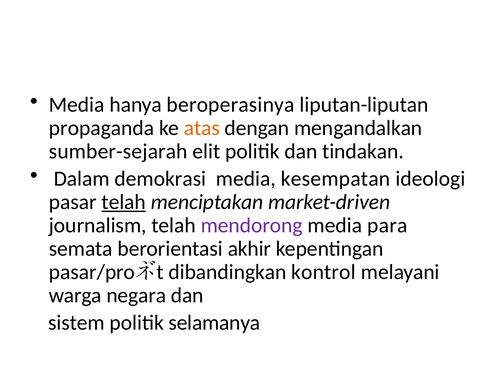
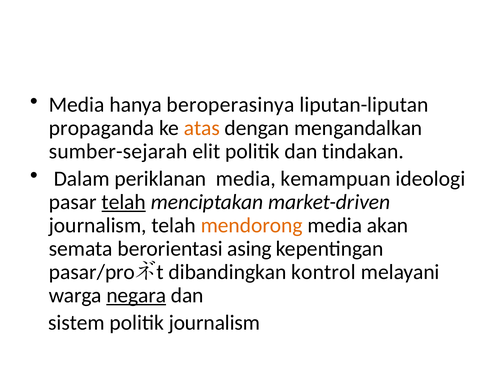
demokrasi: demokrasi -> periklanan
kesempatan: kesempatan -> kemampuan
mendorong colour: purple -> orange
para: para -> akan
akhir: akhir -> asing
negara underline: none -> present
politik selamanya: selamanya -> journalism
